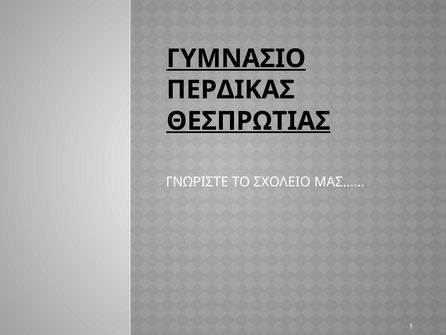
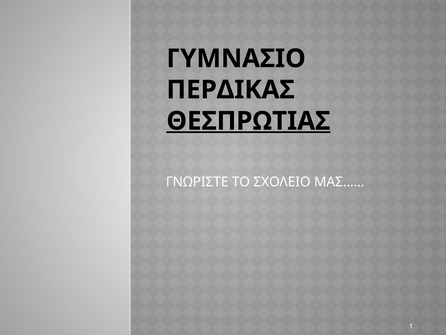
ΓΥΜΝΑΣΙΟ underline: present -> none
